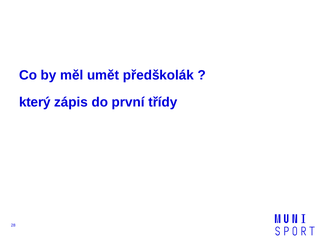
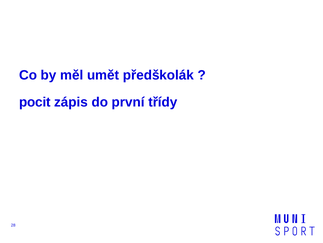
který: který -> pocit
